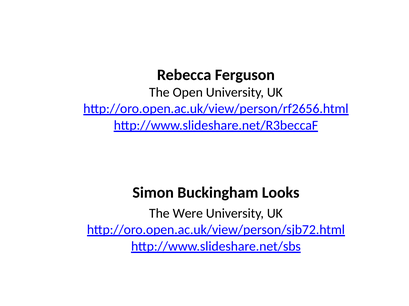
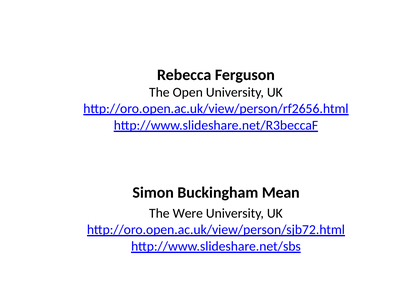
Looks: Looks -> Mean
